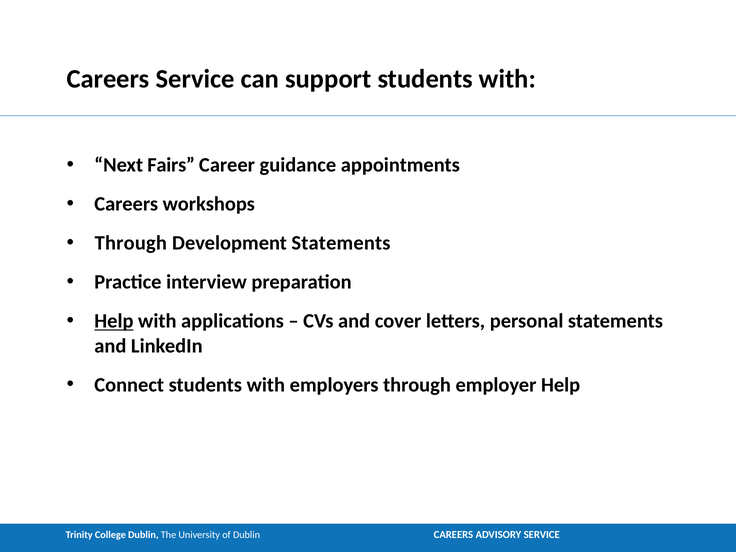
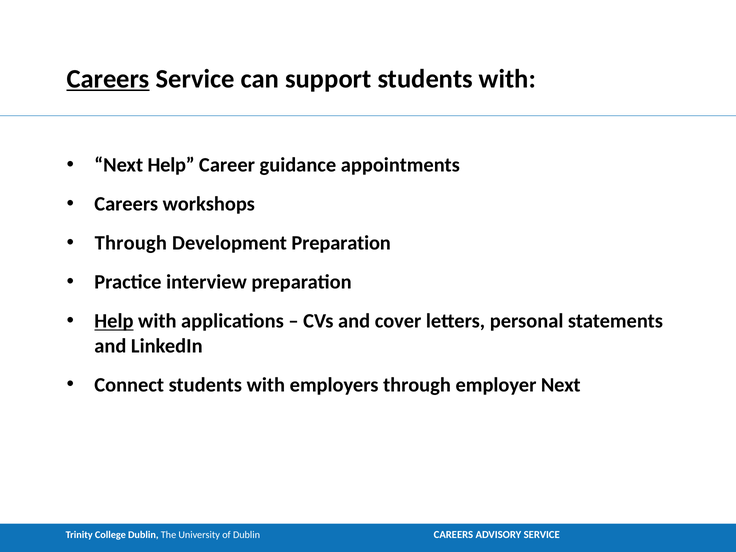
Careers at (108, 79) underline: none -> present
Next Fairs: Fairs -> Help
Development Statements: Statements -> Preparation
employer Help: Help -> Next
